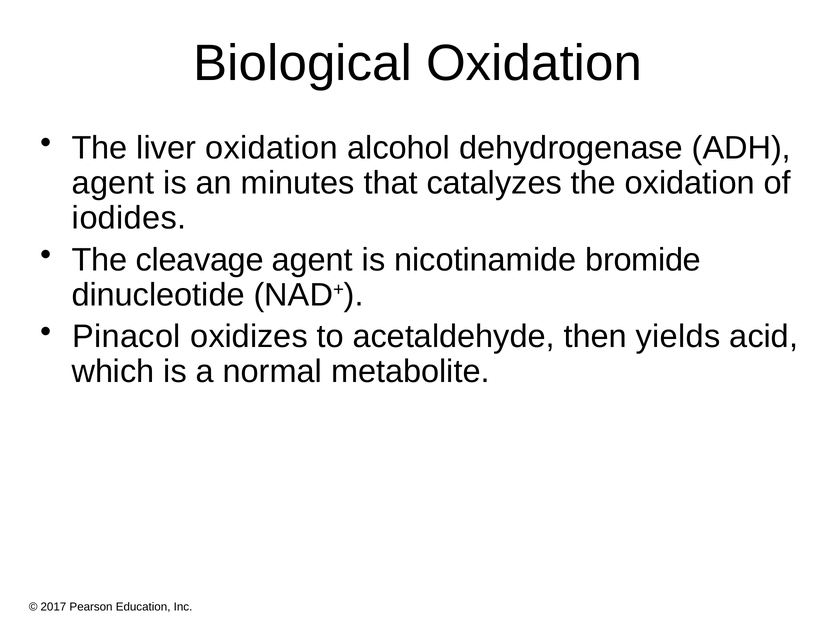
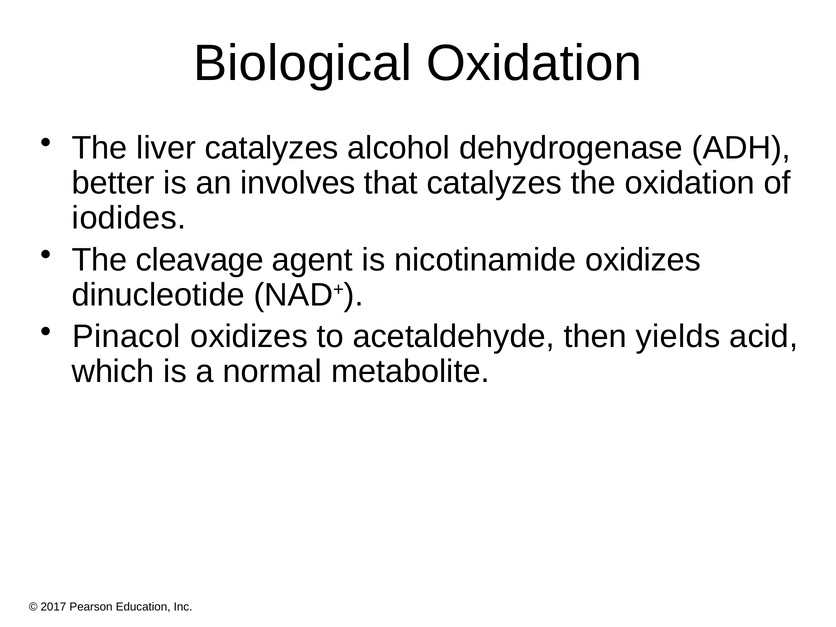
liver oxidation: oxidation -> catalyzes
agent at (113, 183): agent -> better
minutes: minutes -> involves
nicotinamide bromide: bromide -> oxidizes
